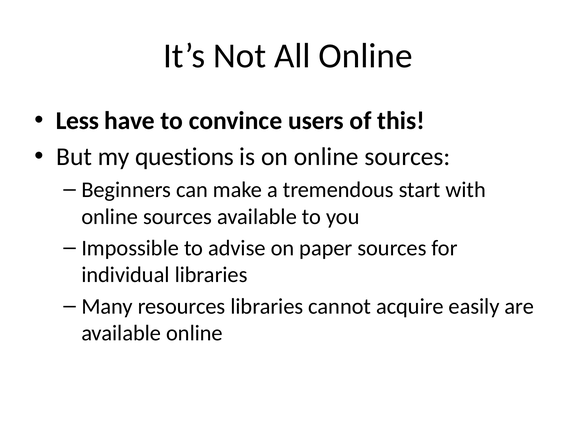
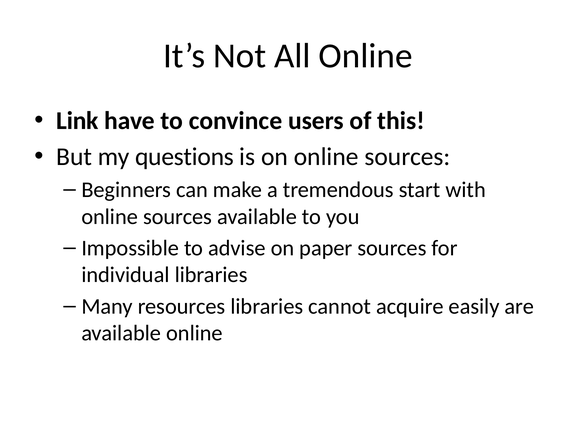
Less: Less -> Link
